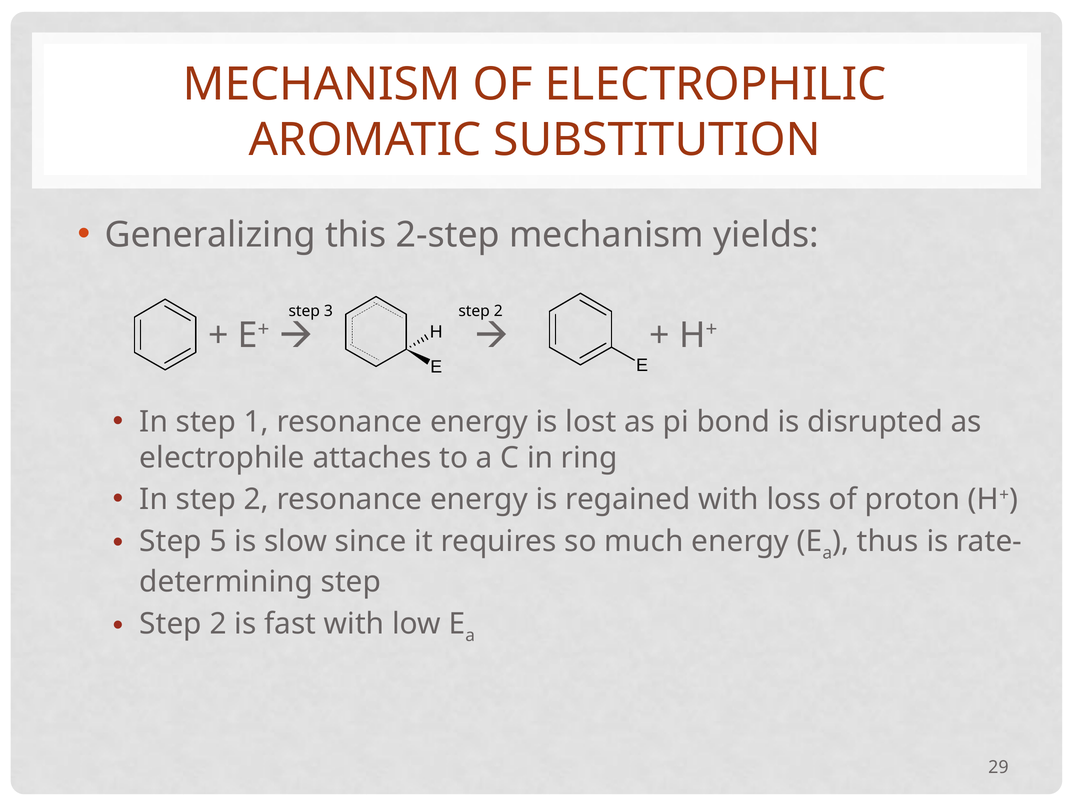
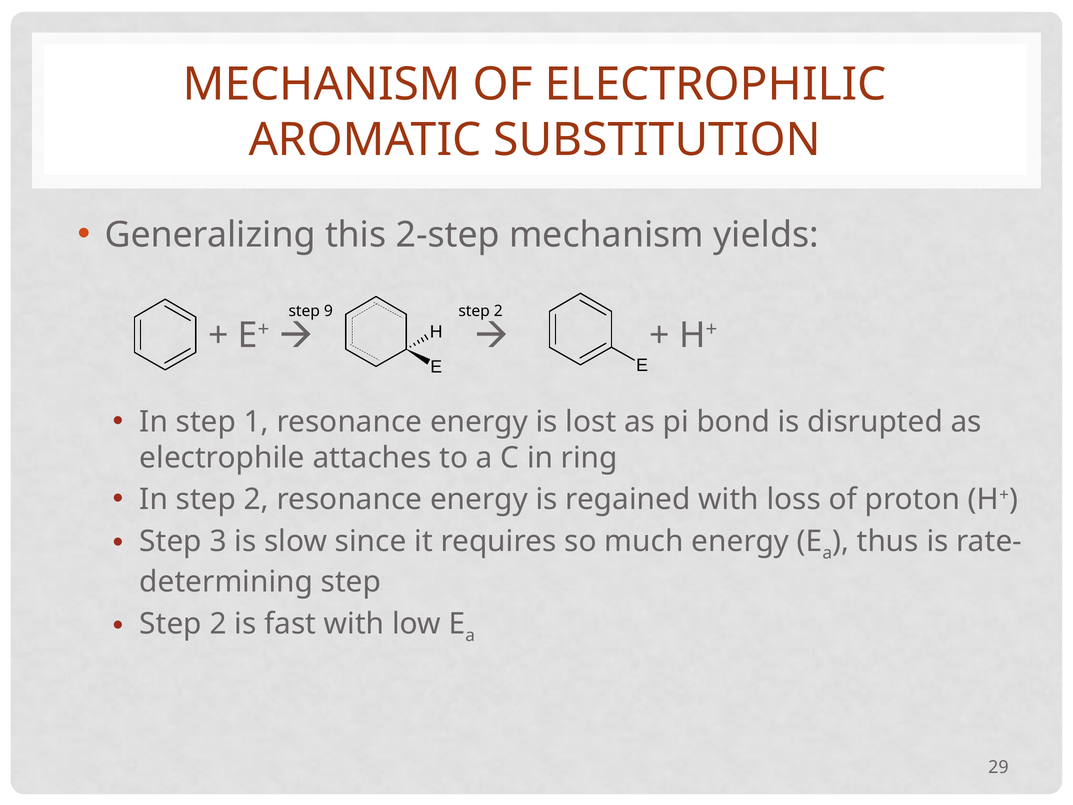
3: 3 -> 9
5: 5 -> 3
